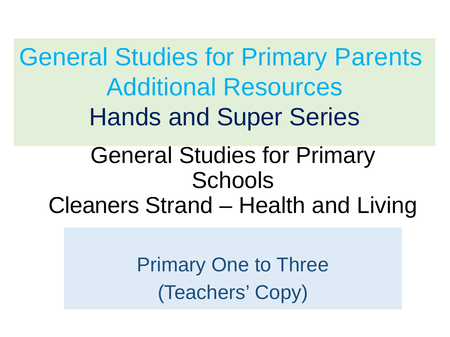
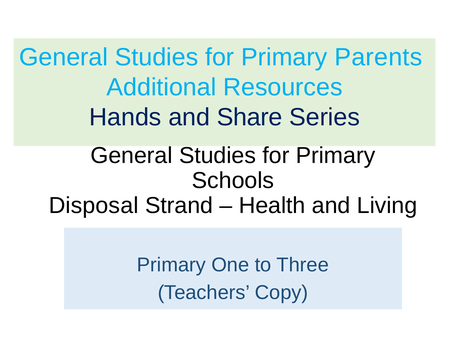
Super: Super -> Share
Cleaners: Cleaners -> Disposal
